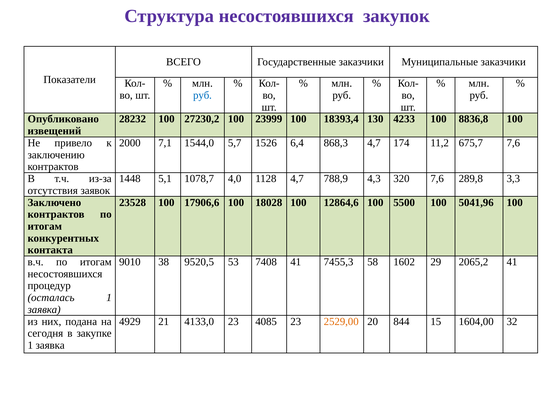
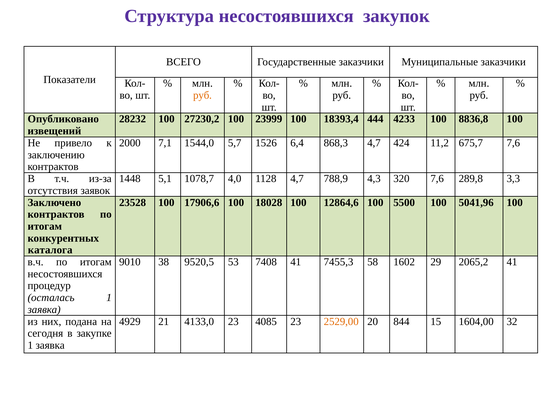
руб at (203, 95) colour: blue -> orange
130: 130 -> 444
174: 174 -> 424
контакта: контакта -> каталога
